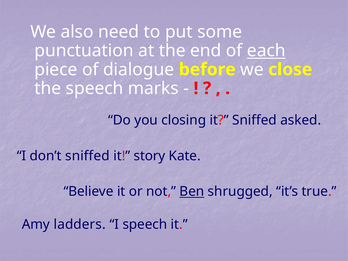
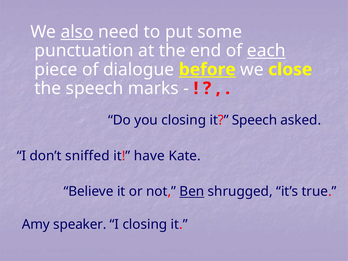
also underline: none -> present
before underline: none -> present
it Sniffed: Sniffed -> Speech
story: story -> have
ladders: ladders -> speaker
I speech: speech -> closing
